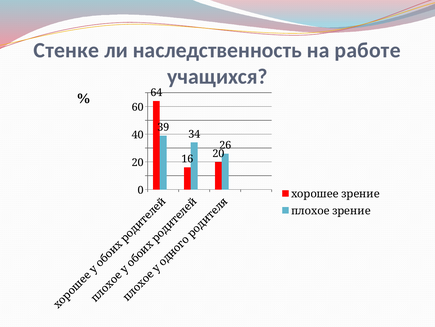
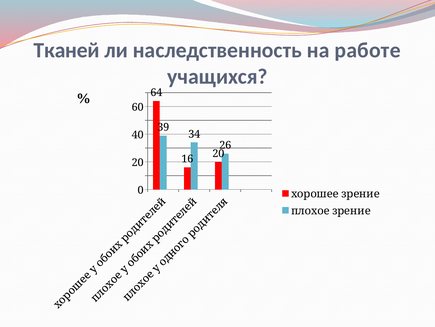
Стенке: Стенке -> Тканей
